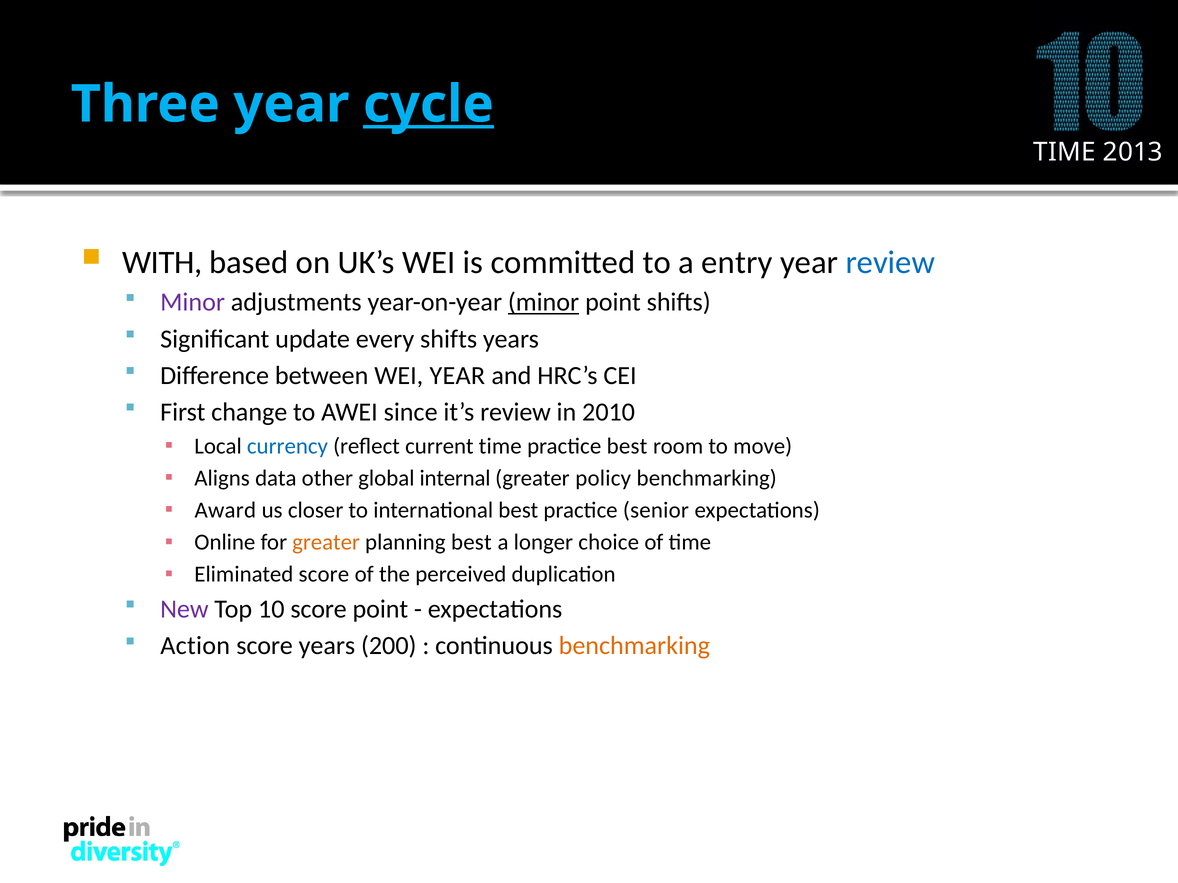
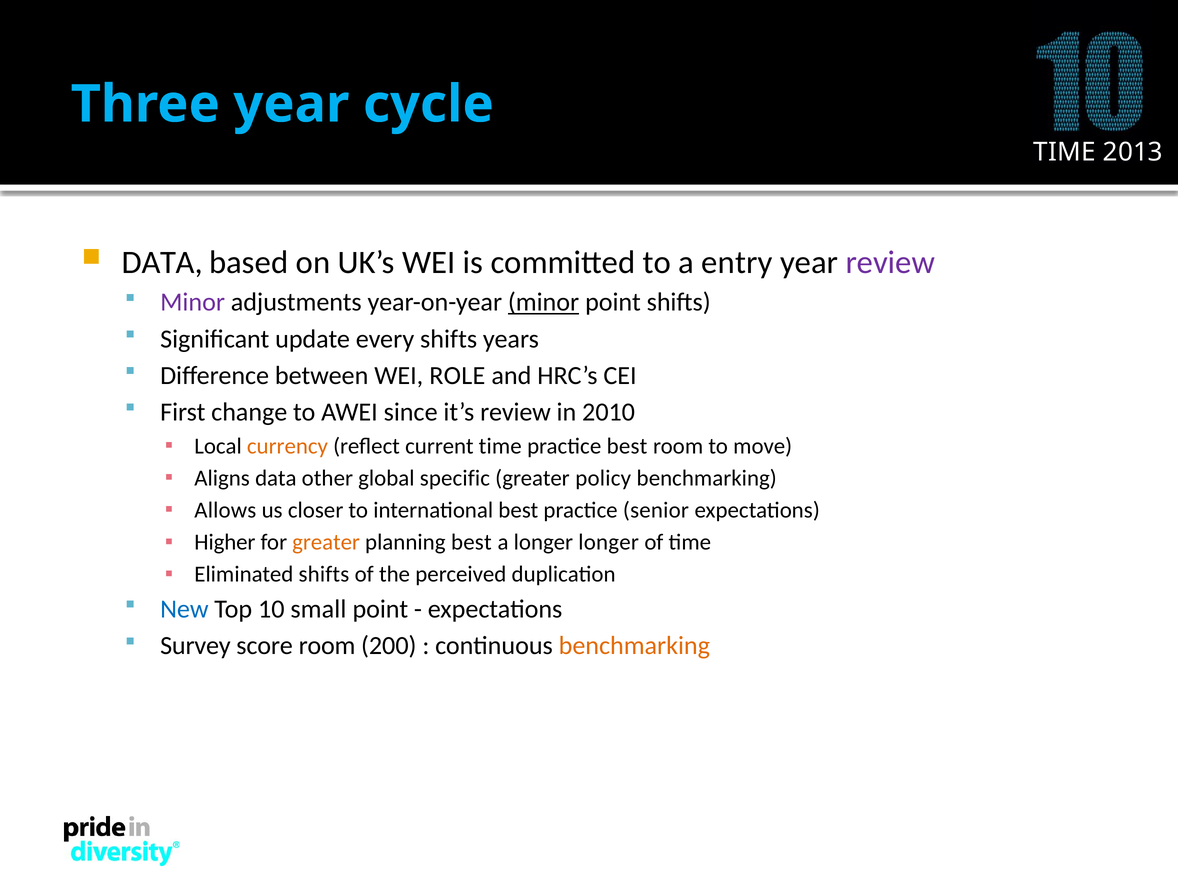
cycle underline: present -> none
WITH at (162, 262): WITH -> DATA
review at (890, 262) colour: blue -> purple
WEI YEAR: YEAR -> ROLE
currency colour: blue -> orange
internal: internal -> specific
Award: Award -> Allows
Online: Online -> Higher
longer choice: choice -> longer
Eliminated score: score -> shifts
New colour: purple -> blue
10 score: score -> small
Action: Action -> Survey
score years: years -> room
